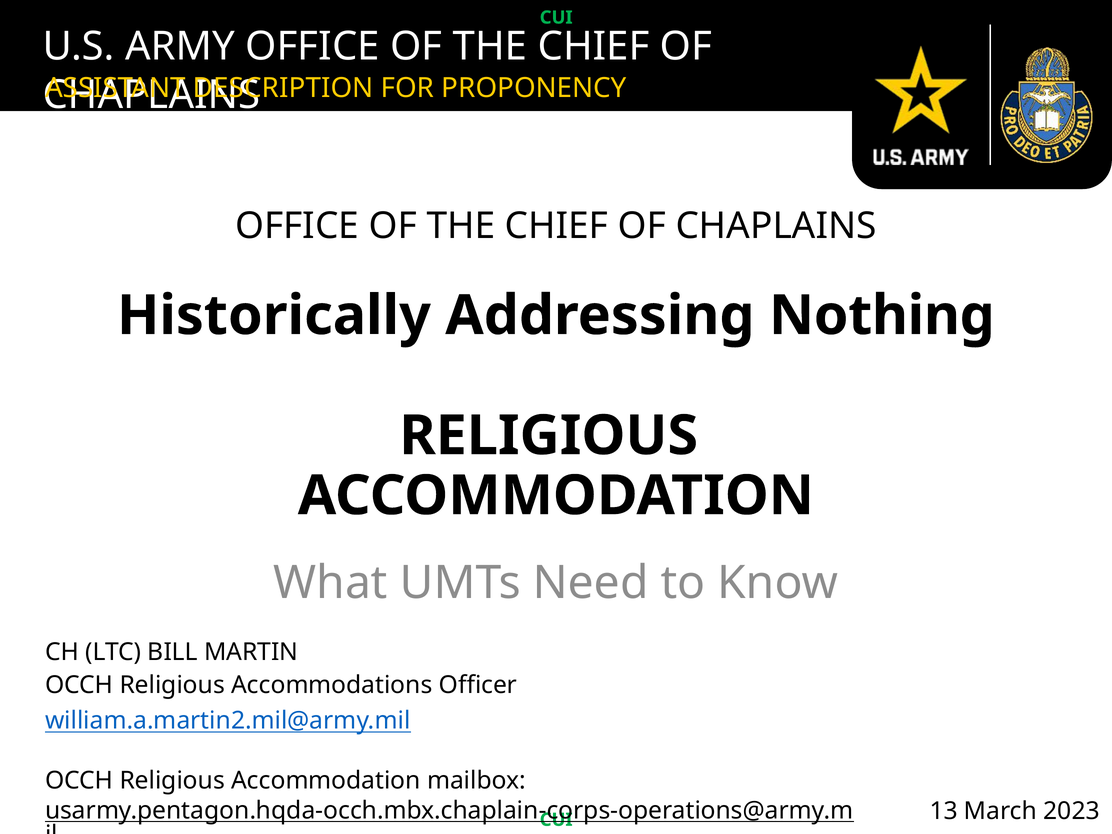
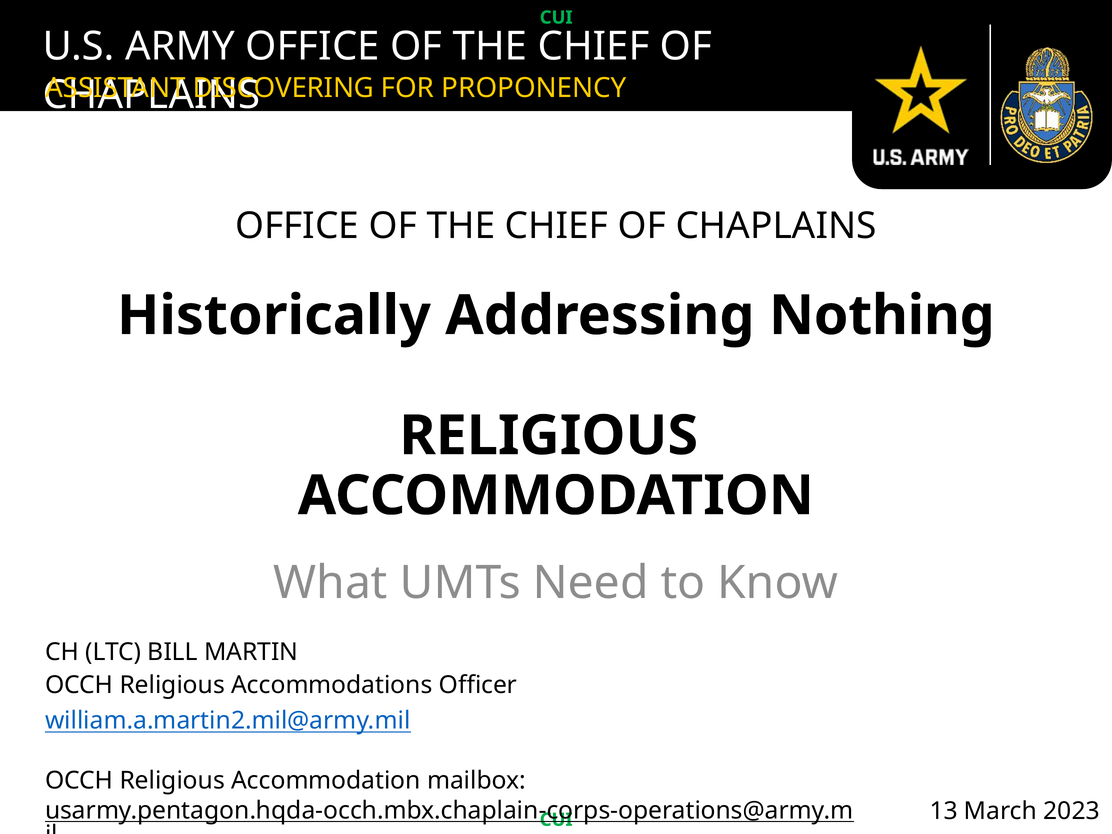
DESCRIPTION: DESCRIPTION -> DISCOVERING
